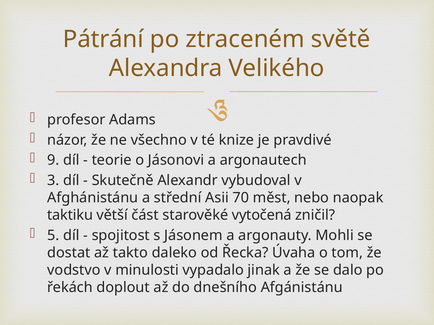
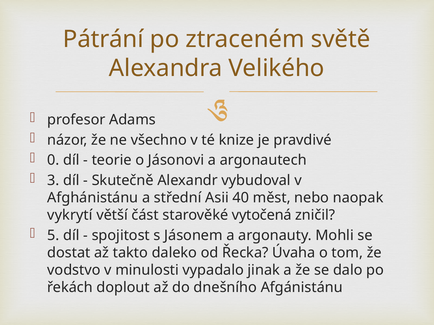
9: 9 -> 0
70: 70 -> 40
taktiku: taktiku -> vykrytí
